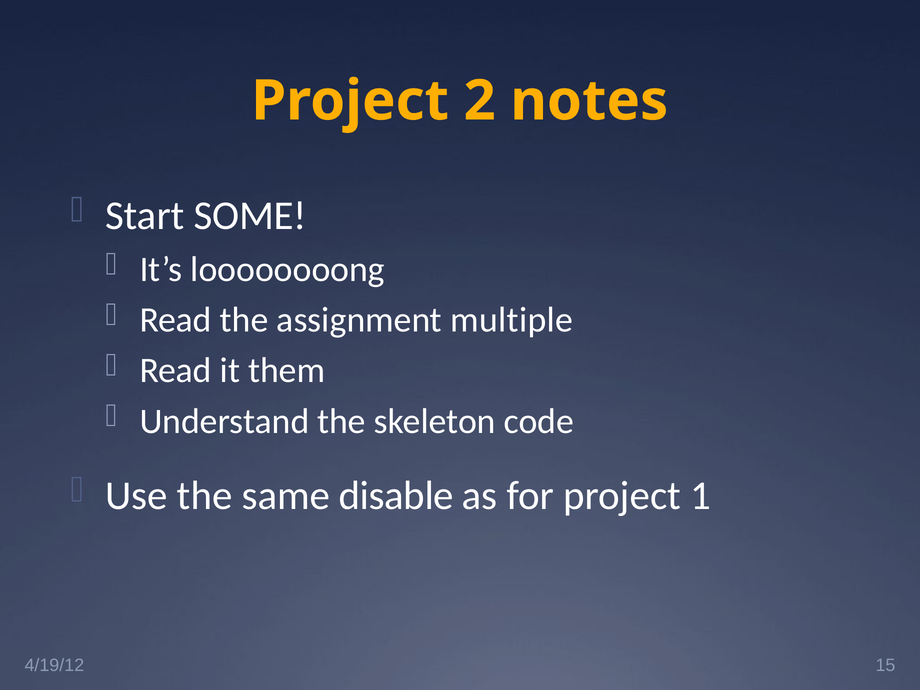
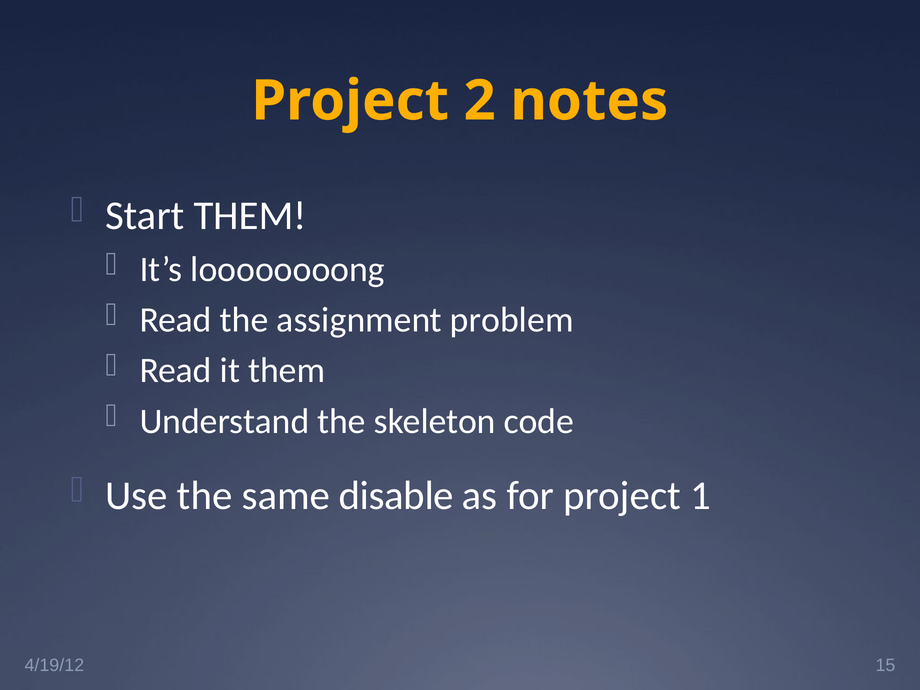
Start SOME: SOME -> THEM
multiple: multiple -> problem
